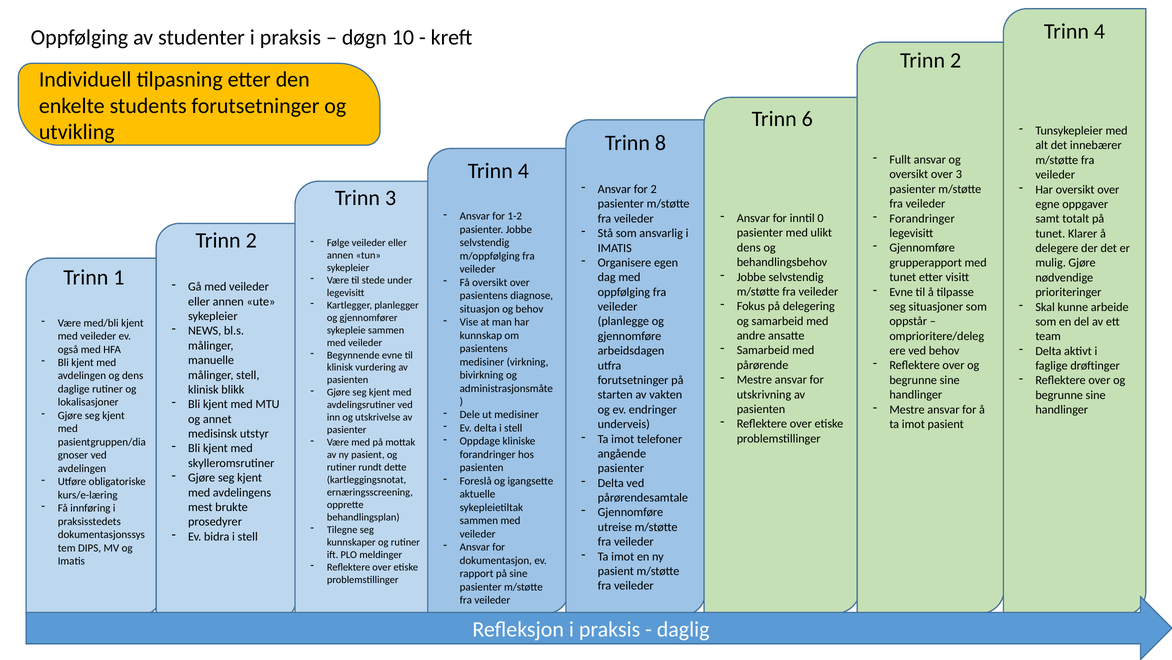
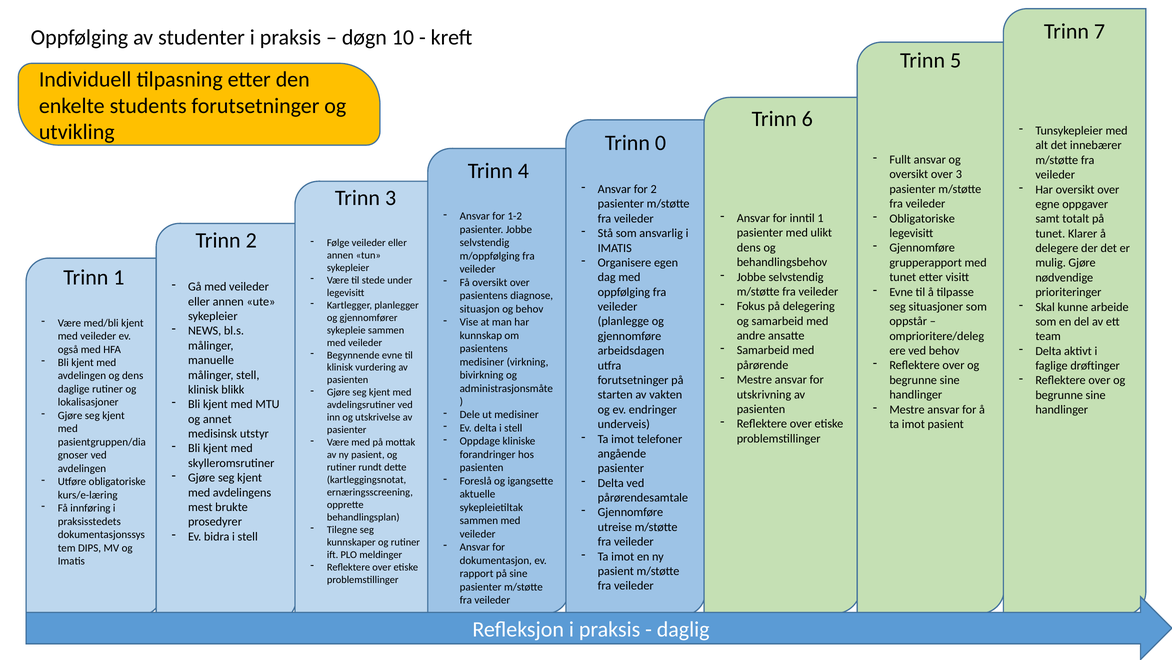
4 at (1100, 32): 4 -> 7
2 at (956, 61): 2 -> 5
8: 8 -> 0
inntil 0: 0 -> 1
Forandringer at (922, 218): Forandringer -> Obligatoriske
